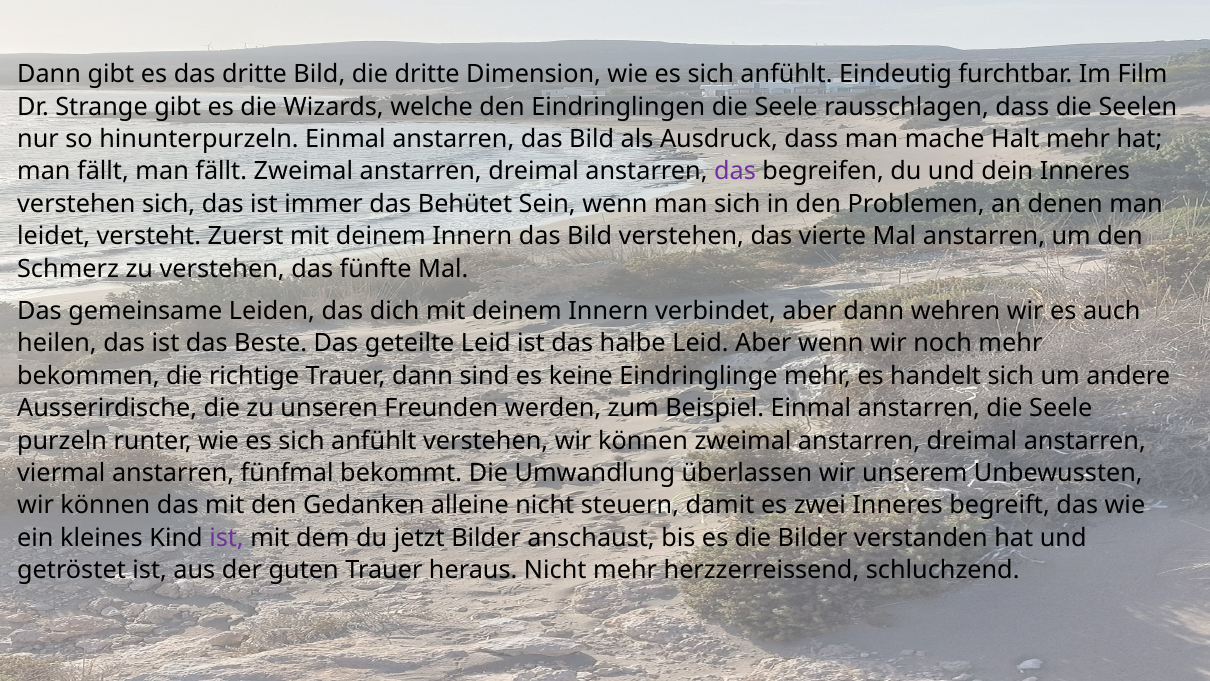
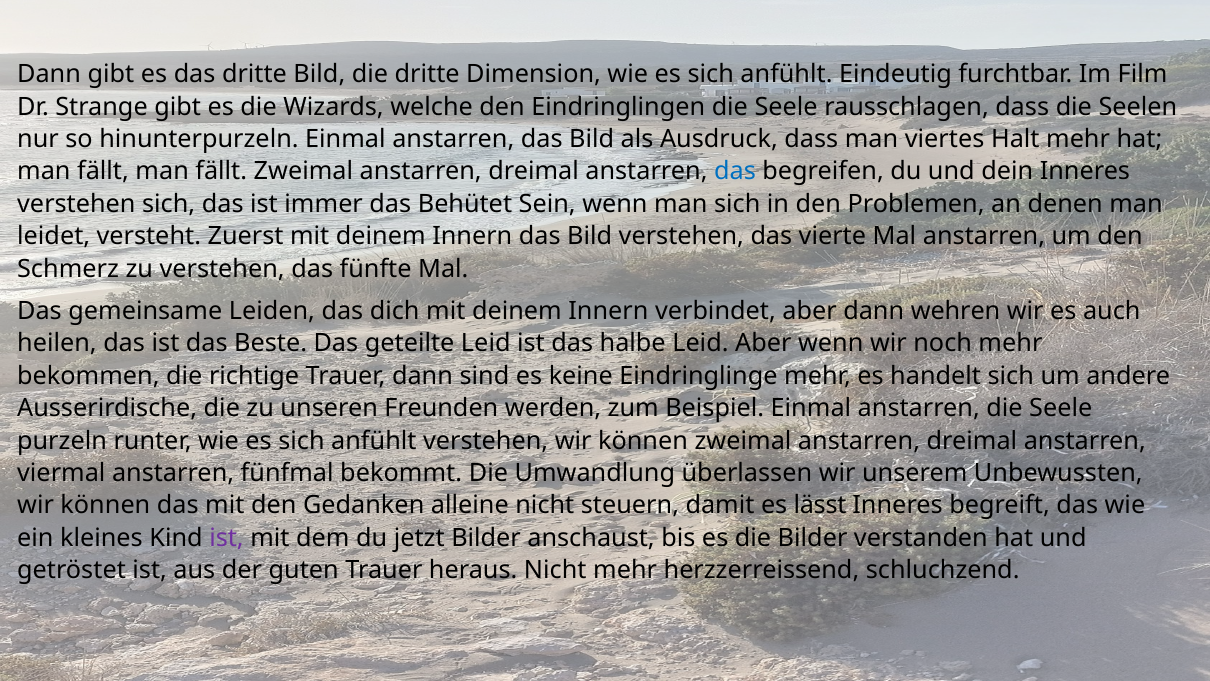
mache: mache -> viertes
das at (735, 171) colour: purple -> blue
zwei: zwei -> lässt
